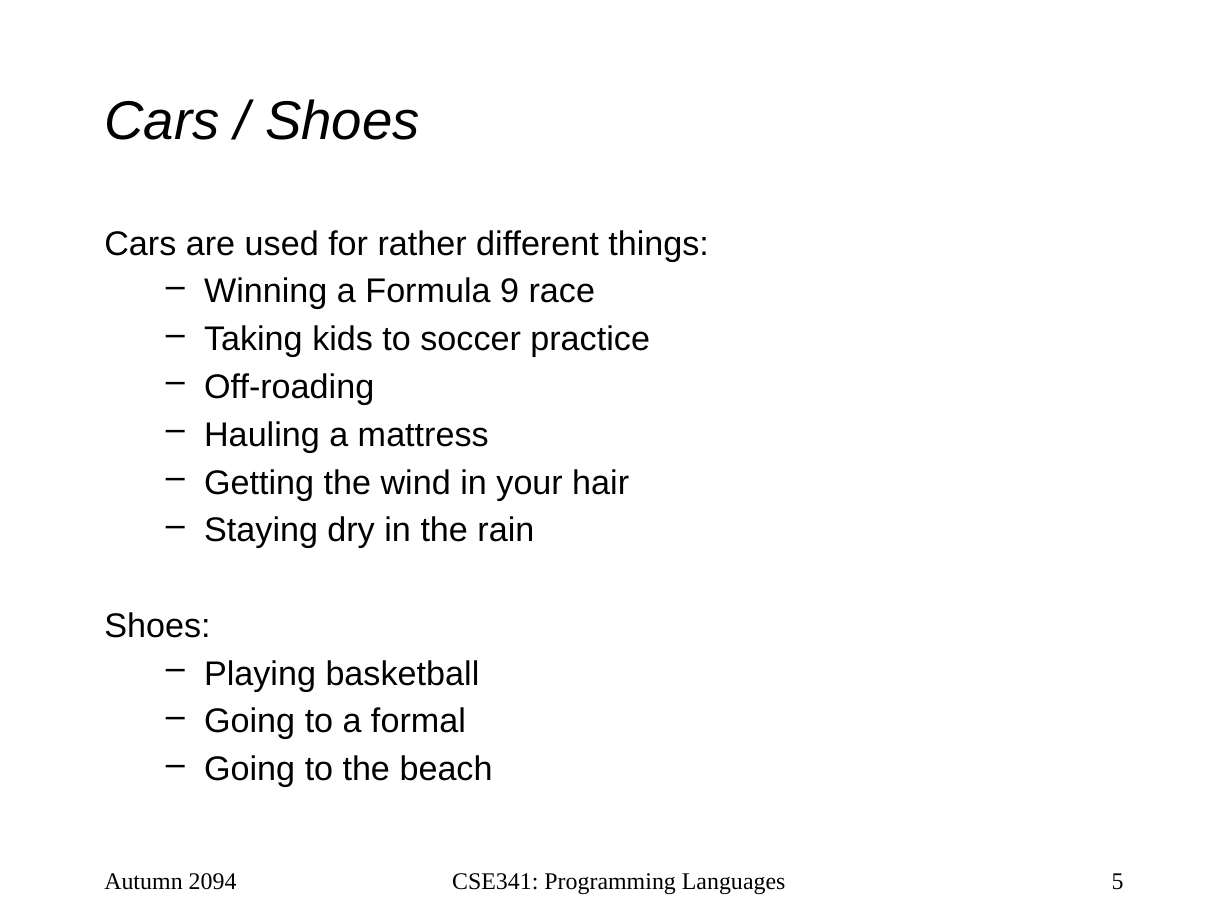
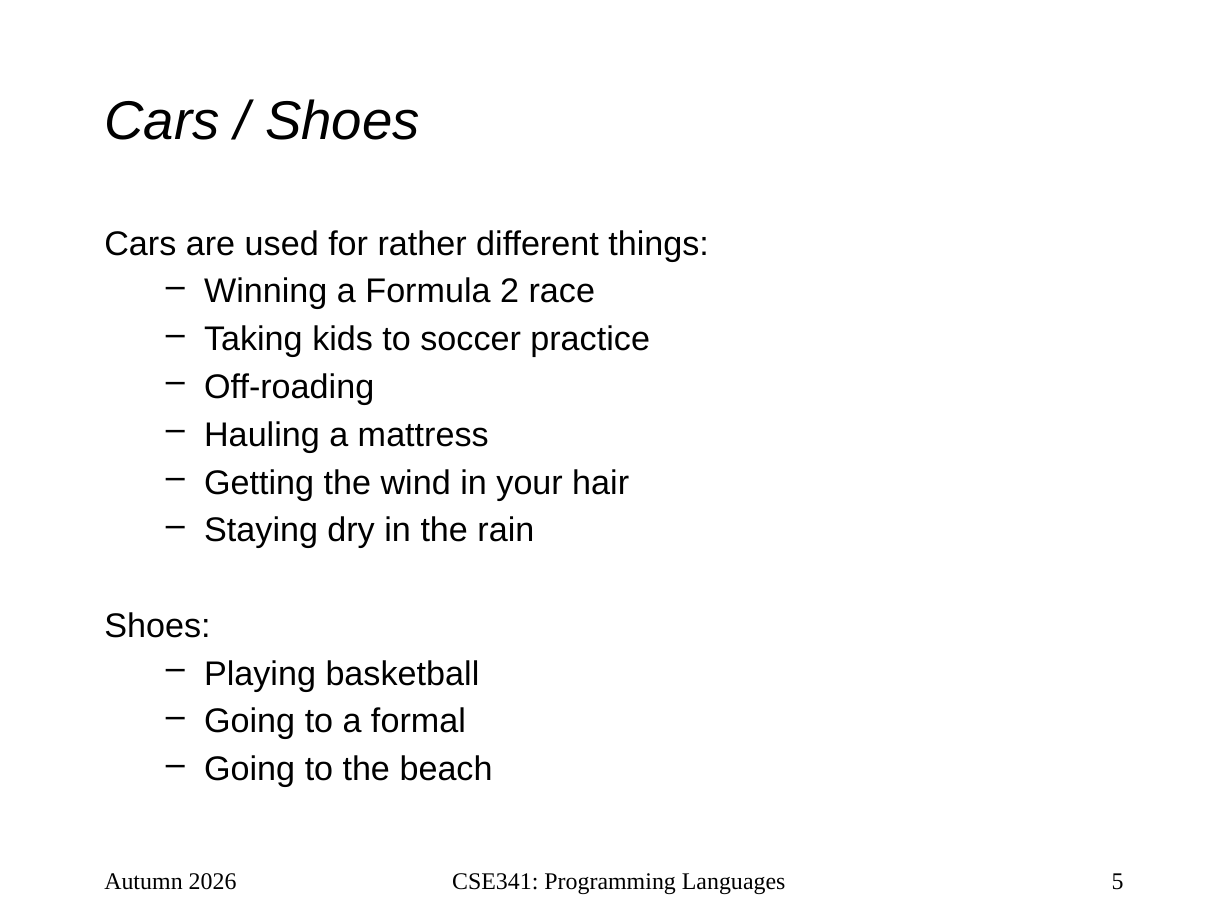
9: 9 -> 2
2094: 2094 -> 2026
